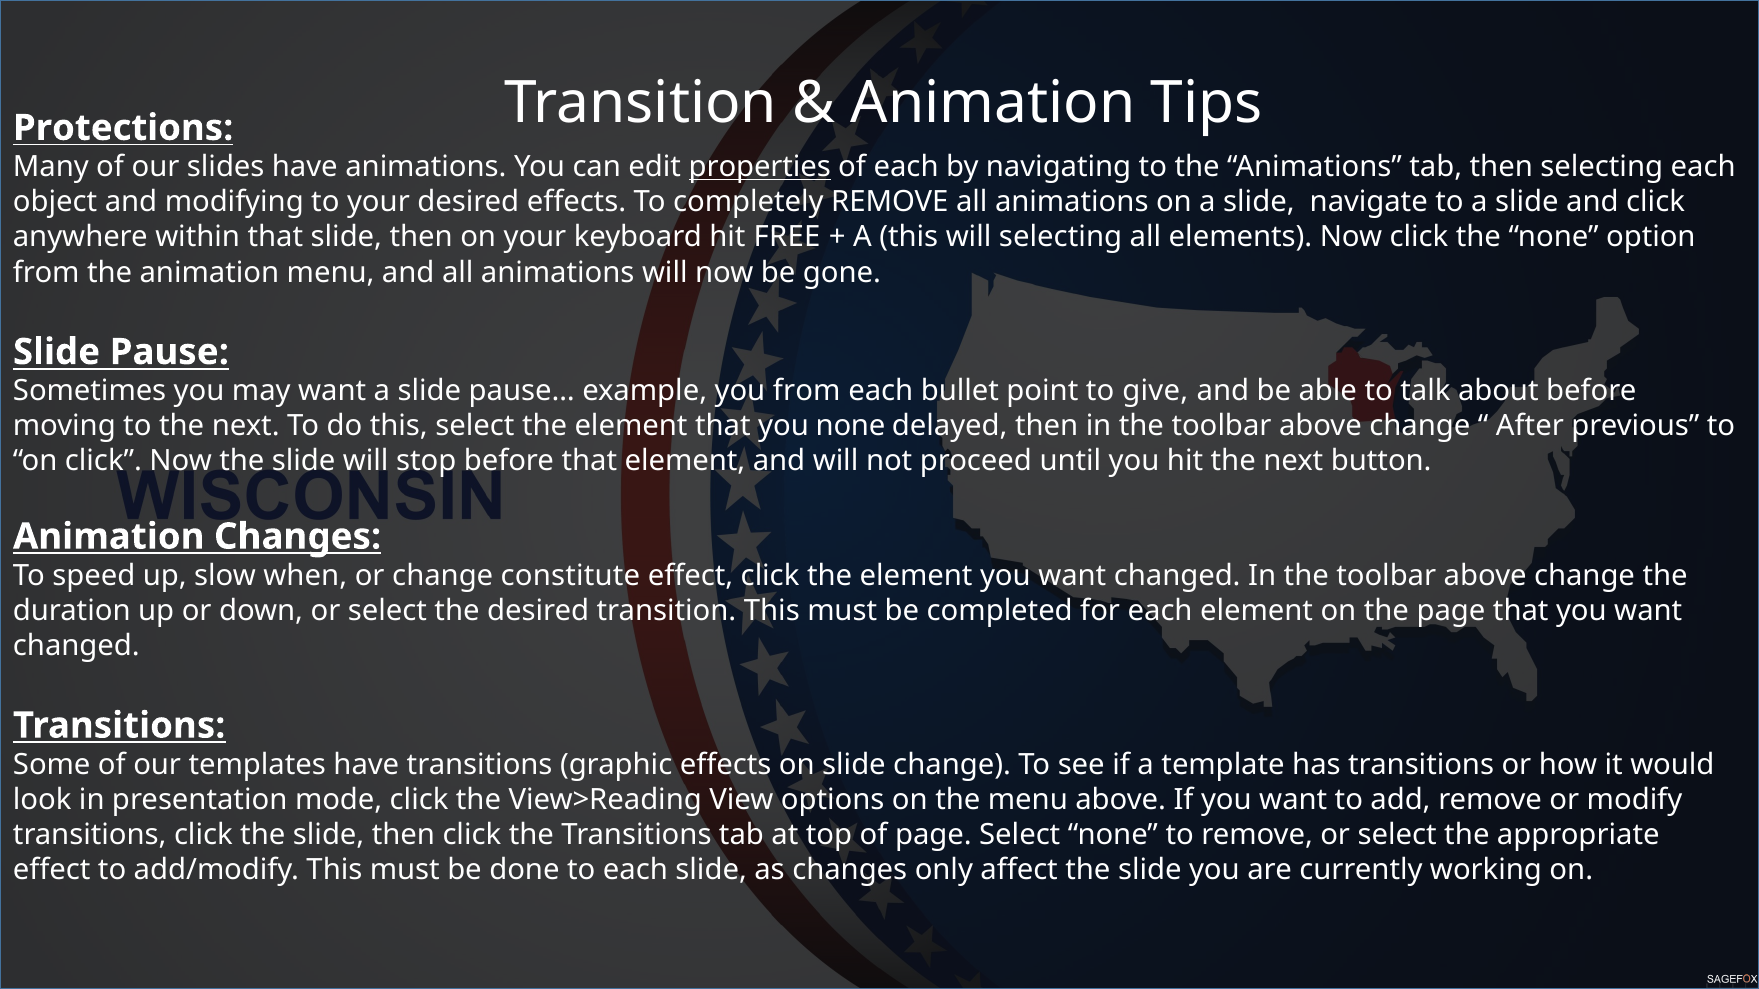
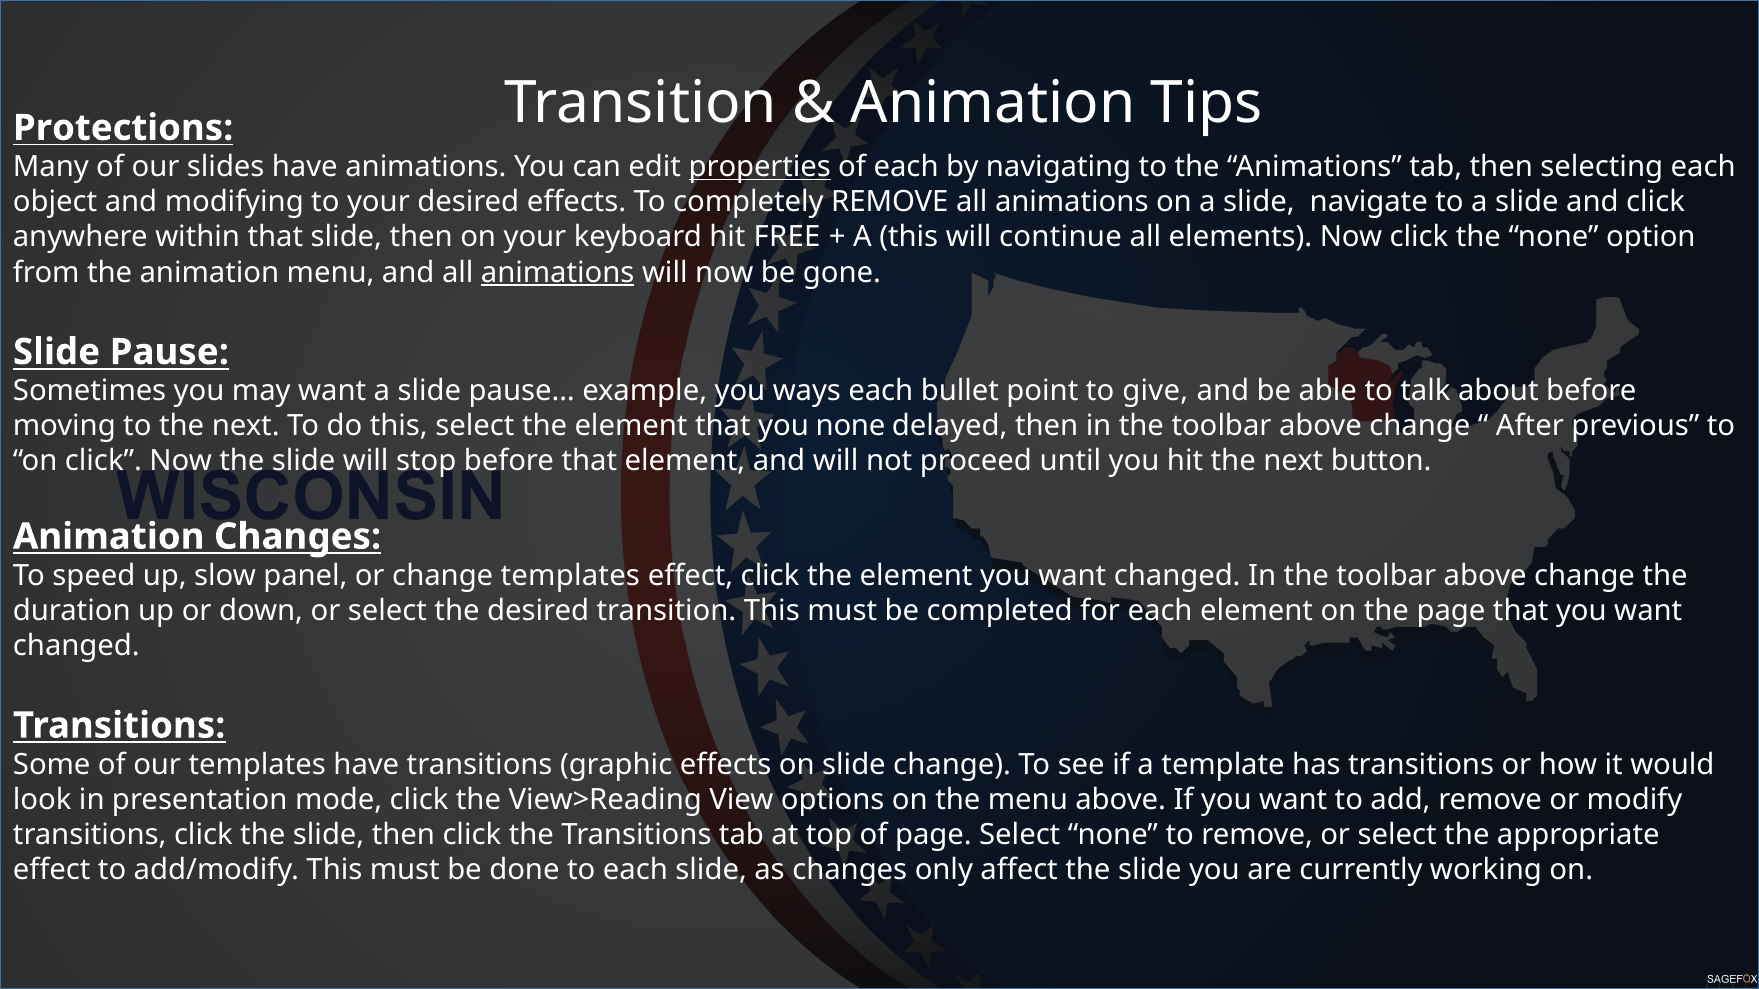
will selecting: selecting -> continue
animations at (558, 272) underline: none -> present
you from: from -> ways
when: when -> panel
change constitute: constitute -> templates
